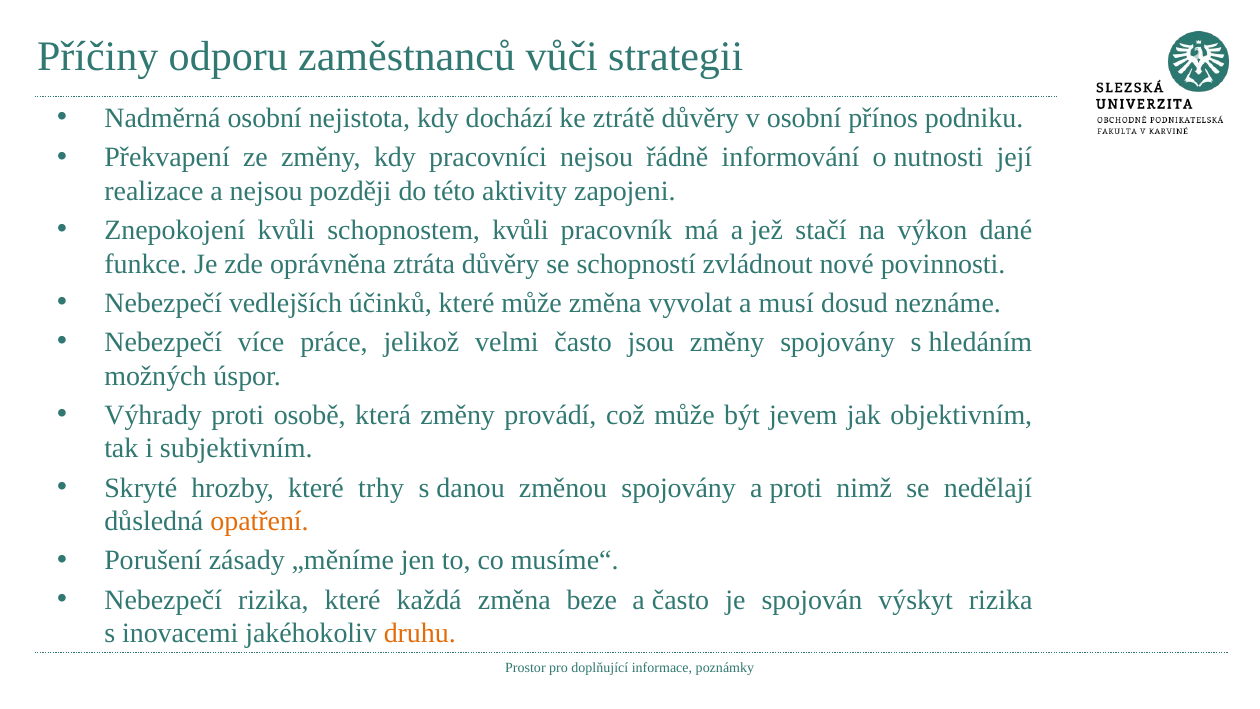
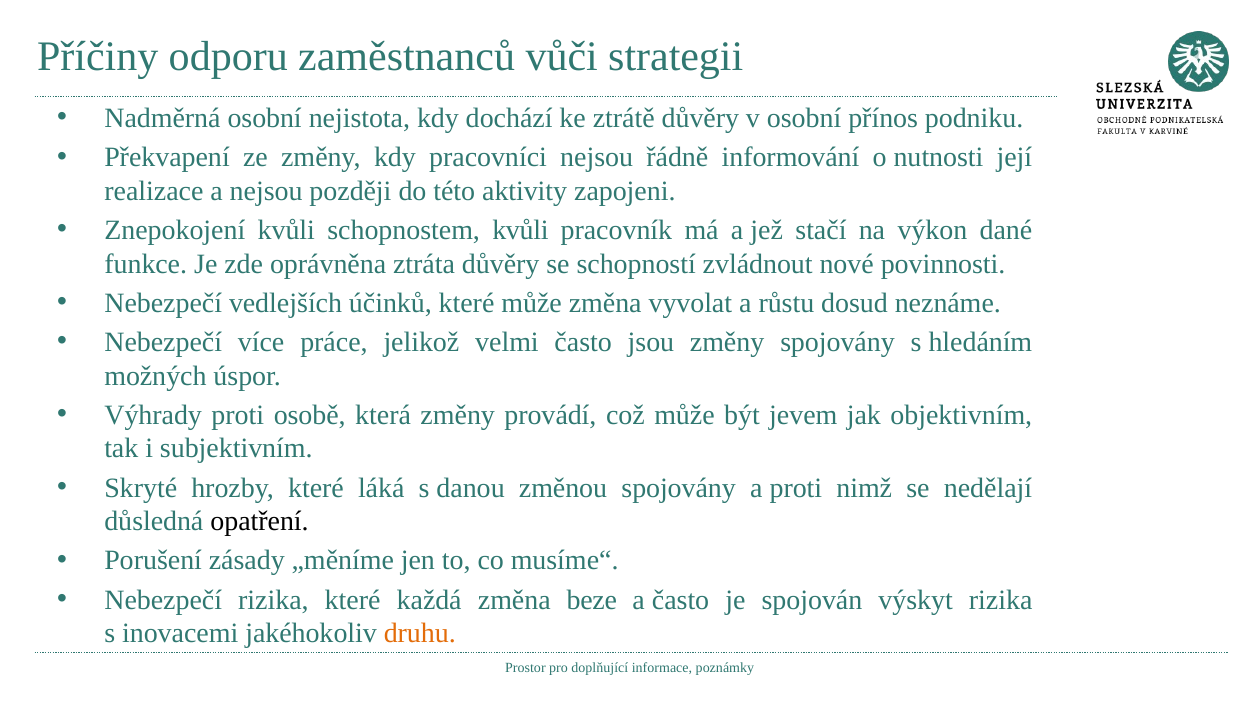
musí: musí -> růstu
trhy: trhy -> láká
opatření colour: orange -> black
